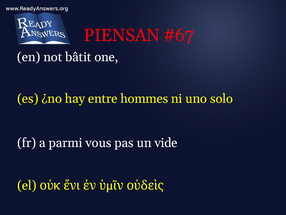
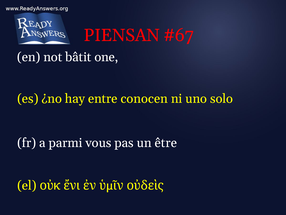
hommes: hommes -> conocen
vide: vide -> être
